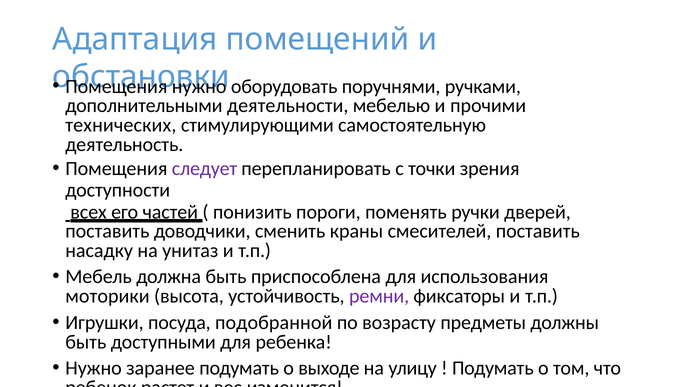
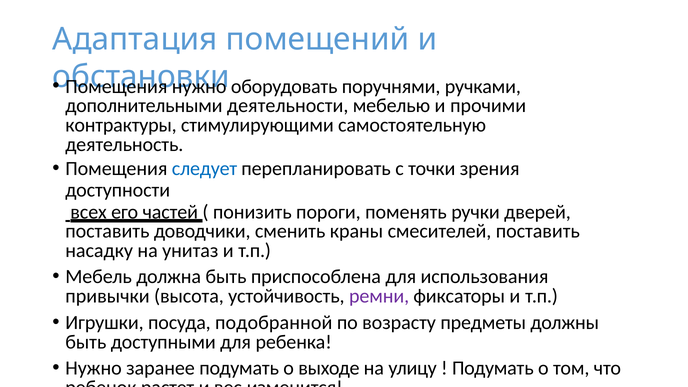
технических: технических -> контрактуры
следует colour: purple -> blue
моторики: моторики -> привычки
